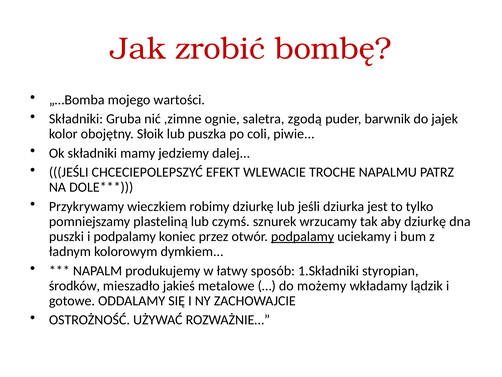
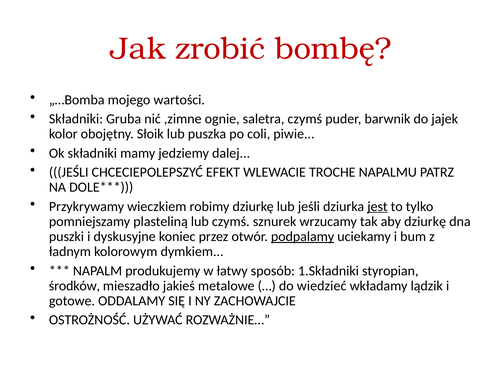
saletra zgodą: zgodą -> czymś
jest underline: none -> present
i podpalamy: podpalamy -> dyskusyjne
możemy: możemy -> wiedzieć
